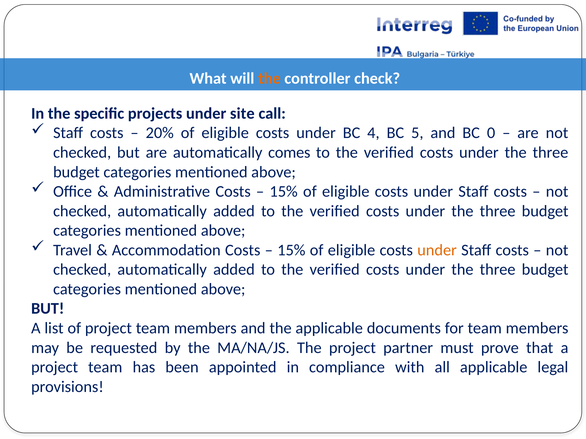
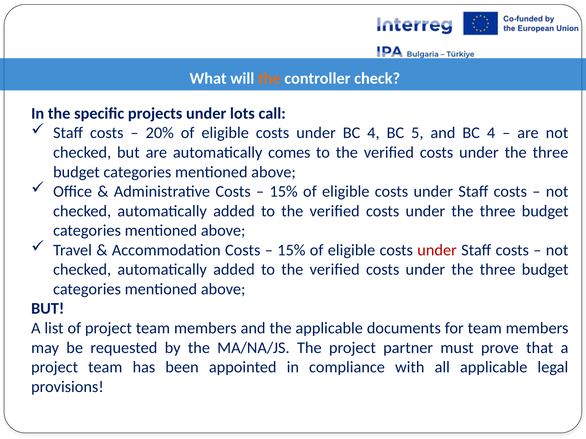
site: site -> lots
and BC 0: 0 -> 4
under at (437, 250) colour: orange -> red
